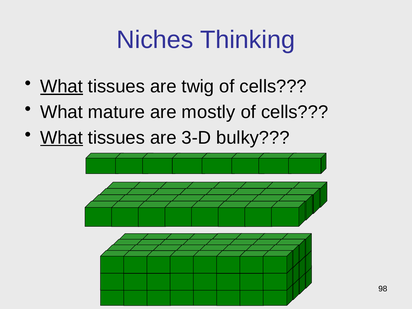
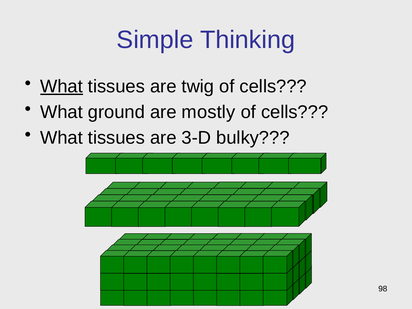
Niches: Niches -> Simple
mature: mature -> ground
What at (62, 138) underline: present -> none
